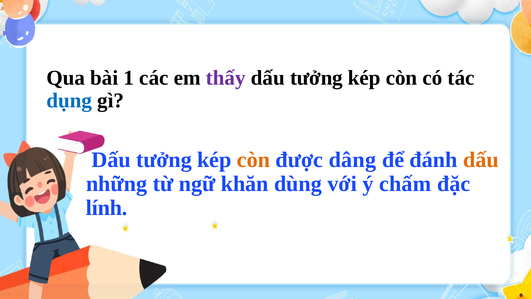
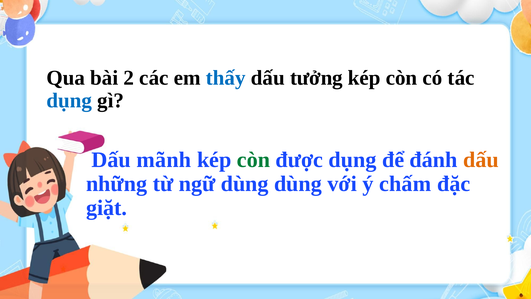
1: 1 -> 2
thấy colour: purple -> blue
tưởng at (164, 160): tưởng -> mãnh
còn at (253, 160) colour: orange -> green
được dâng: dâng -> dụng
ngữ khăn: khăn -> dùng
lính: lính -> giặt
